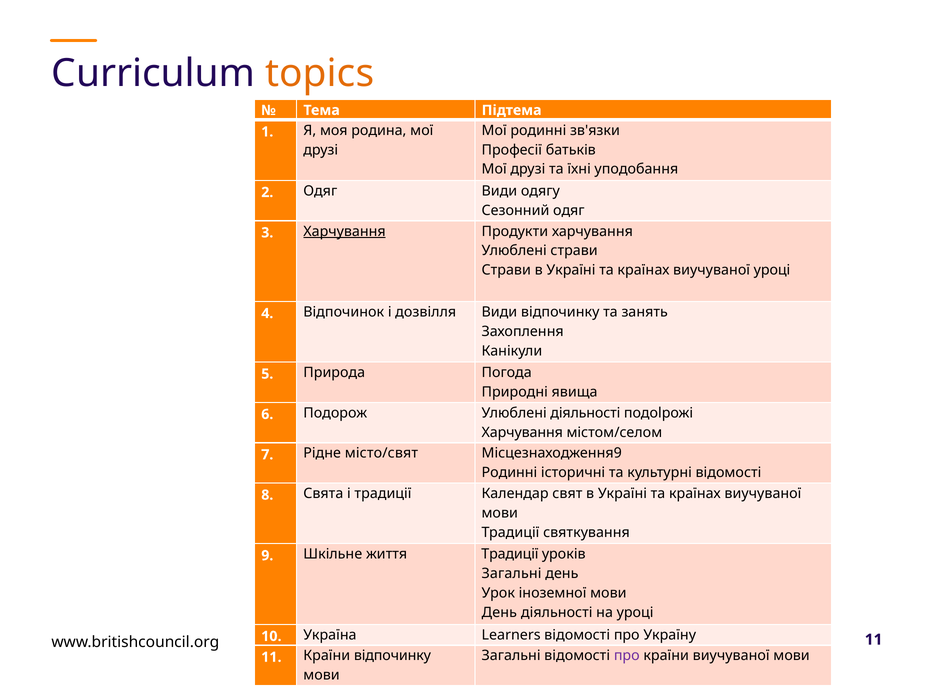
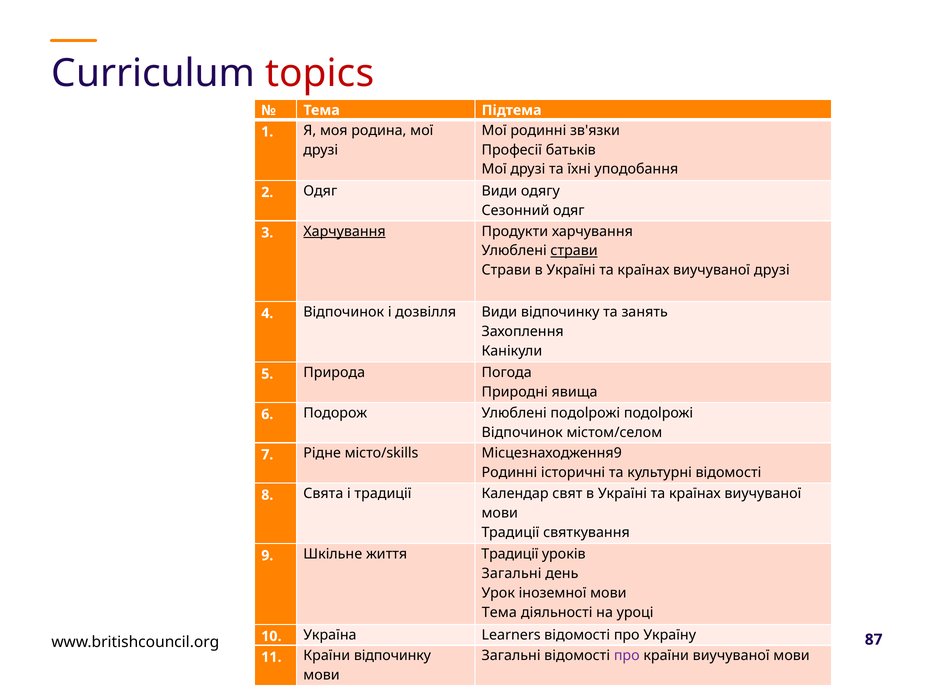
topics colour: orange -> red
страви at (574, 251) underline: none -> present
виучуваної уроці: уроці -> друзі
Улюблені діяльності: діяльності -> подоlрожі
Харчування at (522, 433): Харчування -> Відпочинок
місто/свят: місто/свят -> місто/skills
День at (499, 613): День -> Тема
www.britishcouncil.org 11: 11 -> 87
